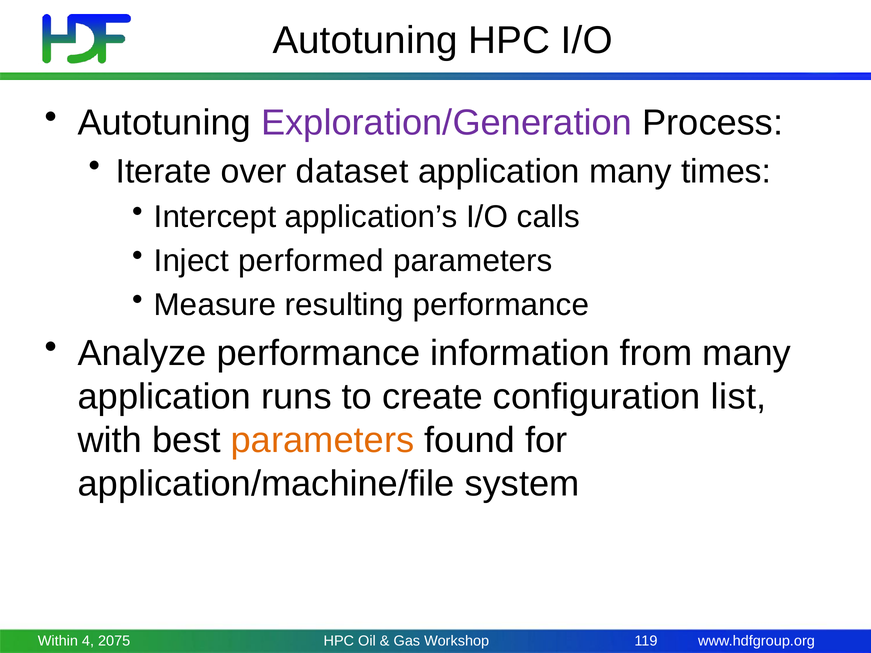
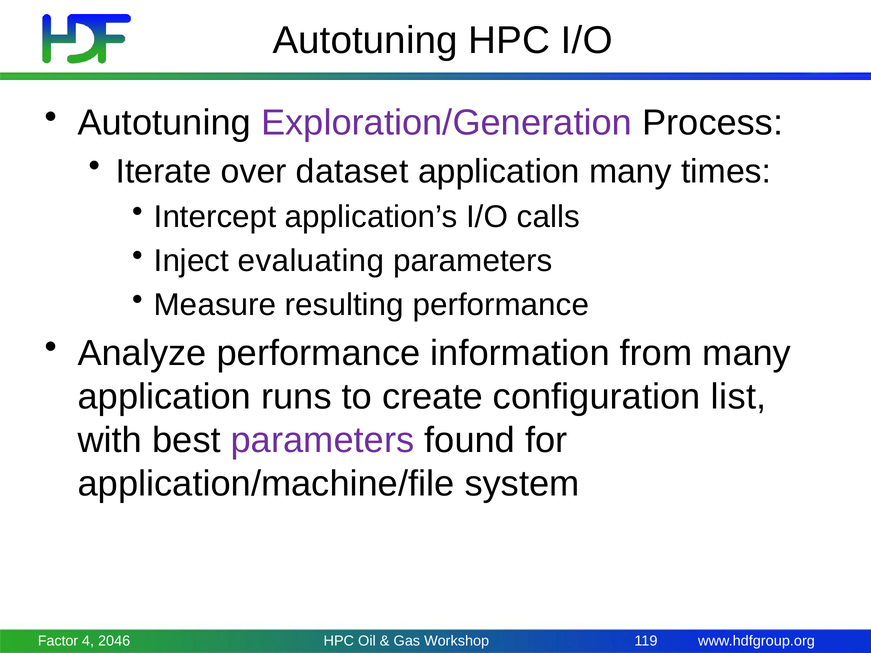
performed: performed -> evaluating
parameters at (323, 440) colour: orange -> purple
Within: Within -> Factor
2075: 2075 -> 2046
